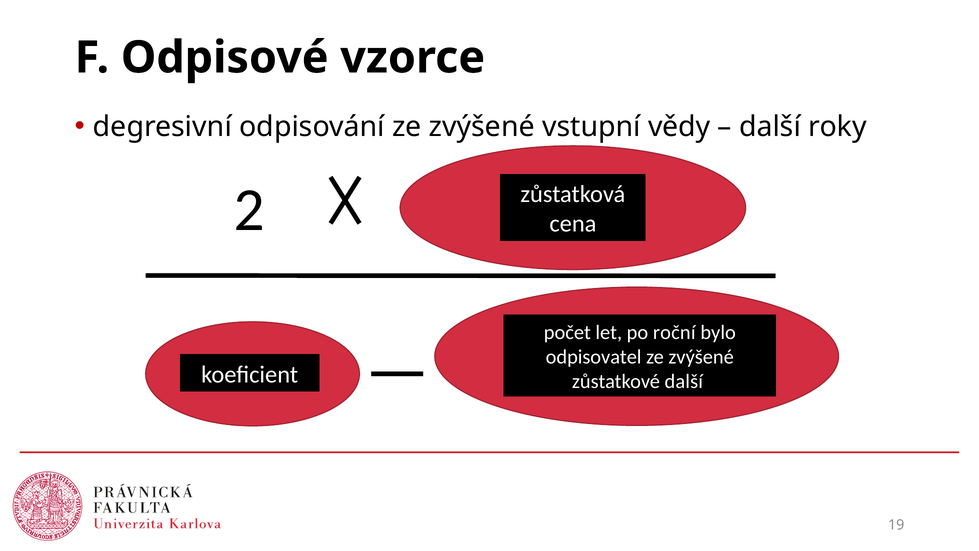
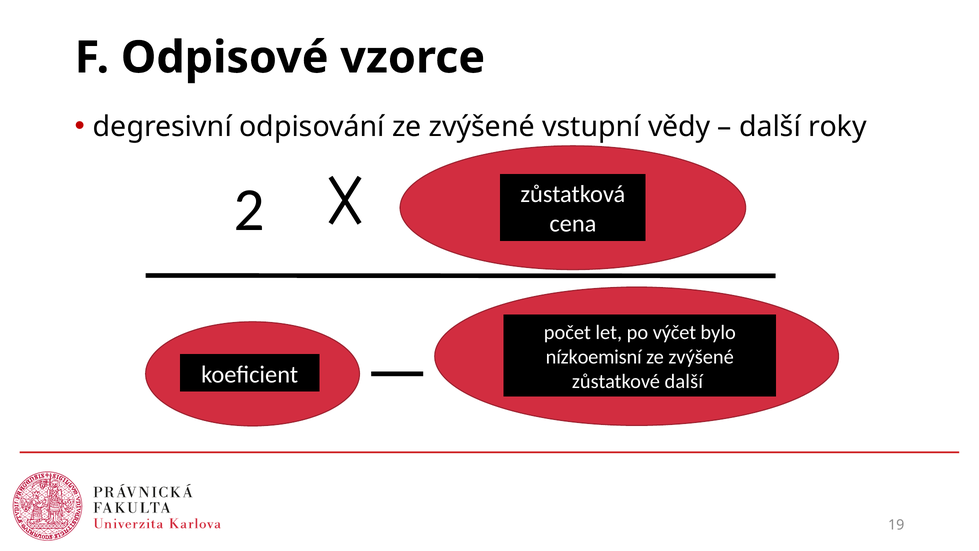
roční: roční -> výčet
odpisovatel: odpisovatel -> nízkoemisní
